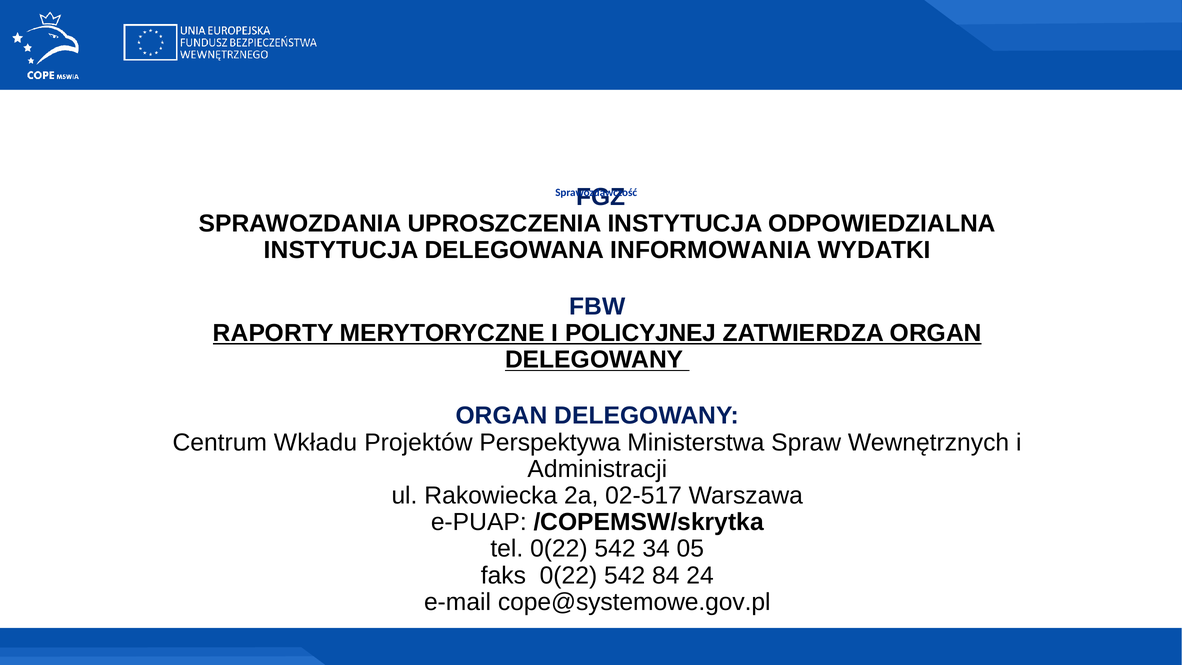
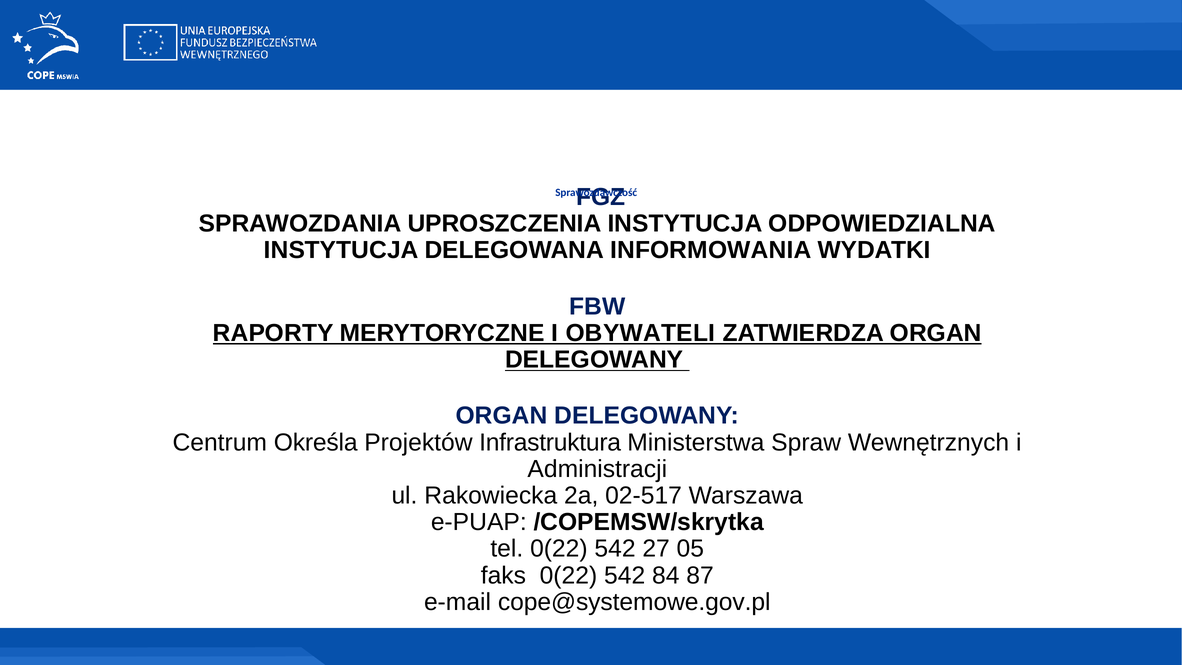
POLICYJNEJ: POLICYJNEJ -> OBYWATELI
Wkładu: Wkładu -> Określa
Perspektywa: Perspektywa -> Infrastruktura
34: 34 -> 27
24: 24 -> 87
